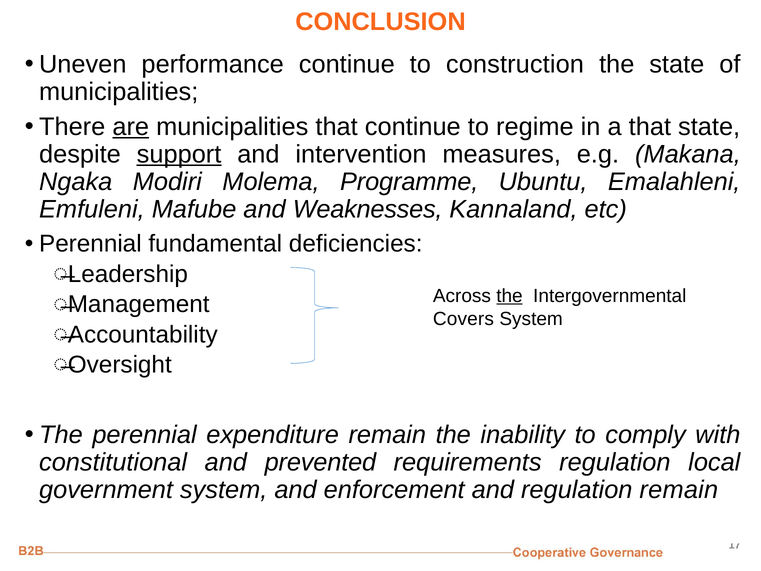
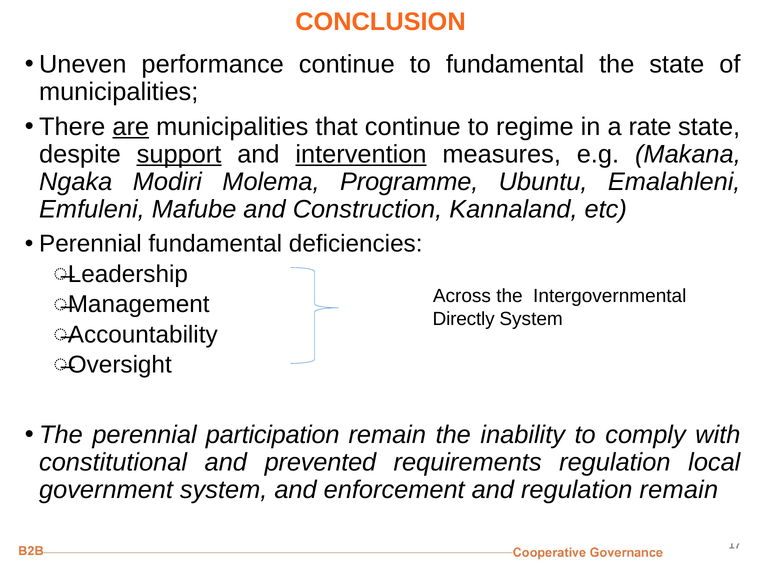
to construction: construction -> fundamental
a that: that -> rate
intervention underline: none -> present
Weaknesses: Weaknesses -> Construction
the at (509, 296) underline: present -> none
Covers: Covers -> Directly
expenditure: expenditure -> participation
